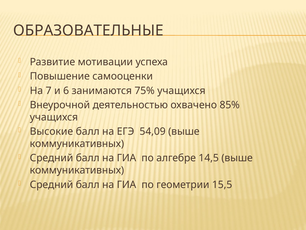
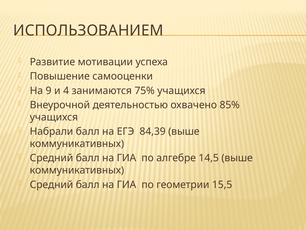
ОБРАЗОВАТЕЛЬНЫЕ: ОБРАЗОВАТЕЛЬНЫЕ -> ИСПОЛЬЗОВАНИЕМ
7: 7 -> 9
6: 6 -> 4
Высокие: Высокие -> Набрали
54,09: 54,09 -> 84,39
